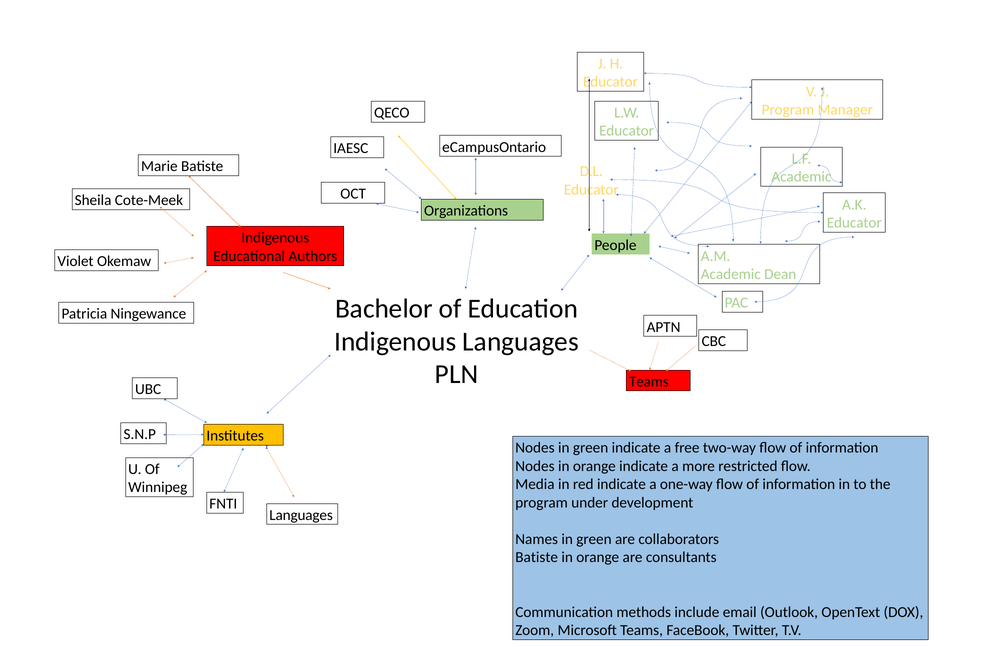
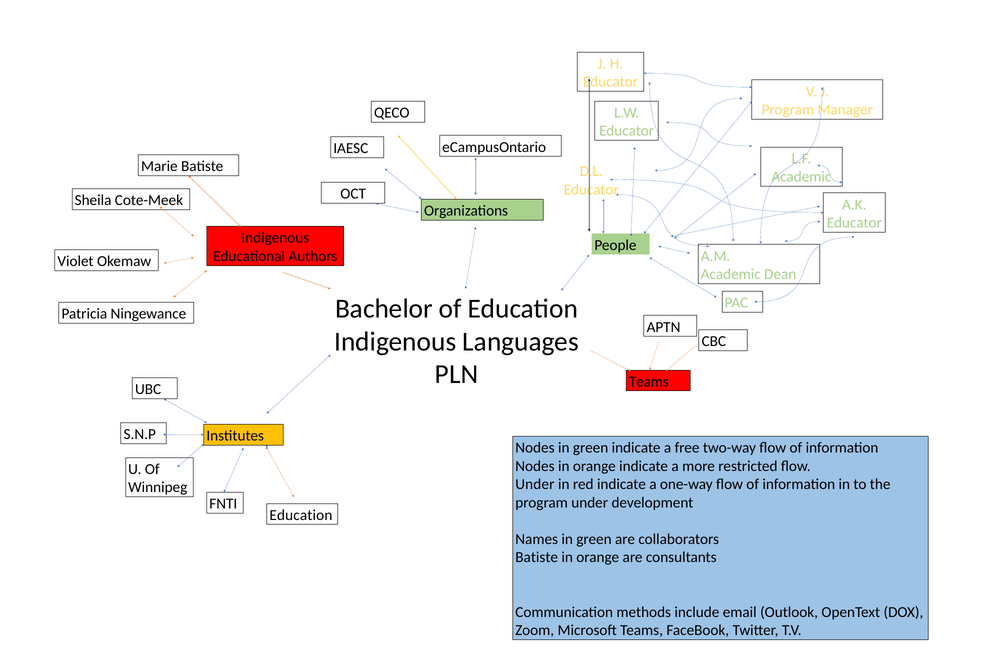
Media at (535, 484): Media -> Under
Languages at (301, 515): Languages -> Education
